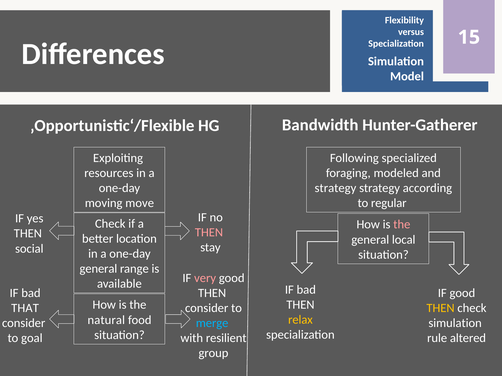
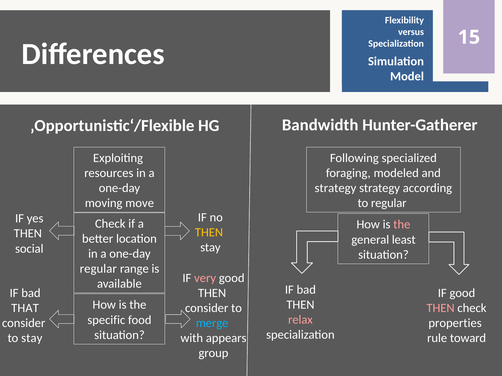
THEN at (209, 233) colour: pink -> yellow
local: local -> least
general at (98, 269): general -> regular
THEN at (441, 309) colour: yellow -> pink
relax colour: yellow -> pink
natural: natural -> specific
simulation at (455, 324): simulation -> properties
resilient: resilient -> appears
to goal: goal -> stay
altered: altered -> toward
